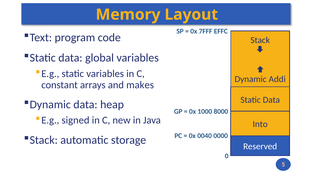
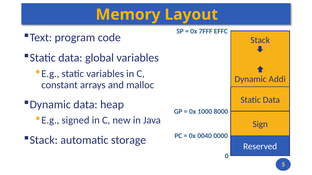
makes: makes -> malloc
Into: Into -> Sign
